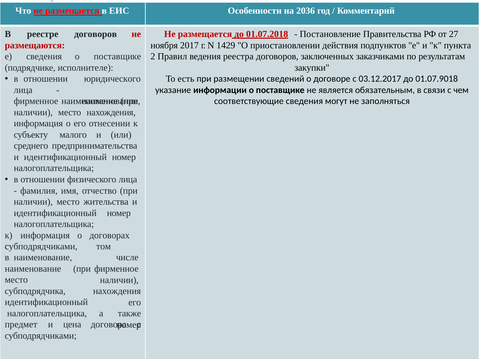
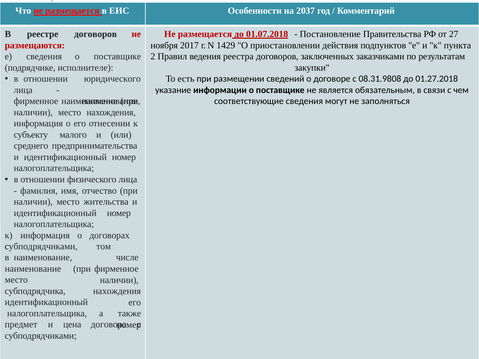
2036: 2036 -> 2037
03.12.2017: 03.12.2017 -> 08.31.9808
01.07.9018: 01.07.9018 -> 01.27.2018
